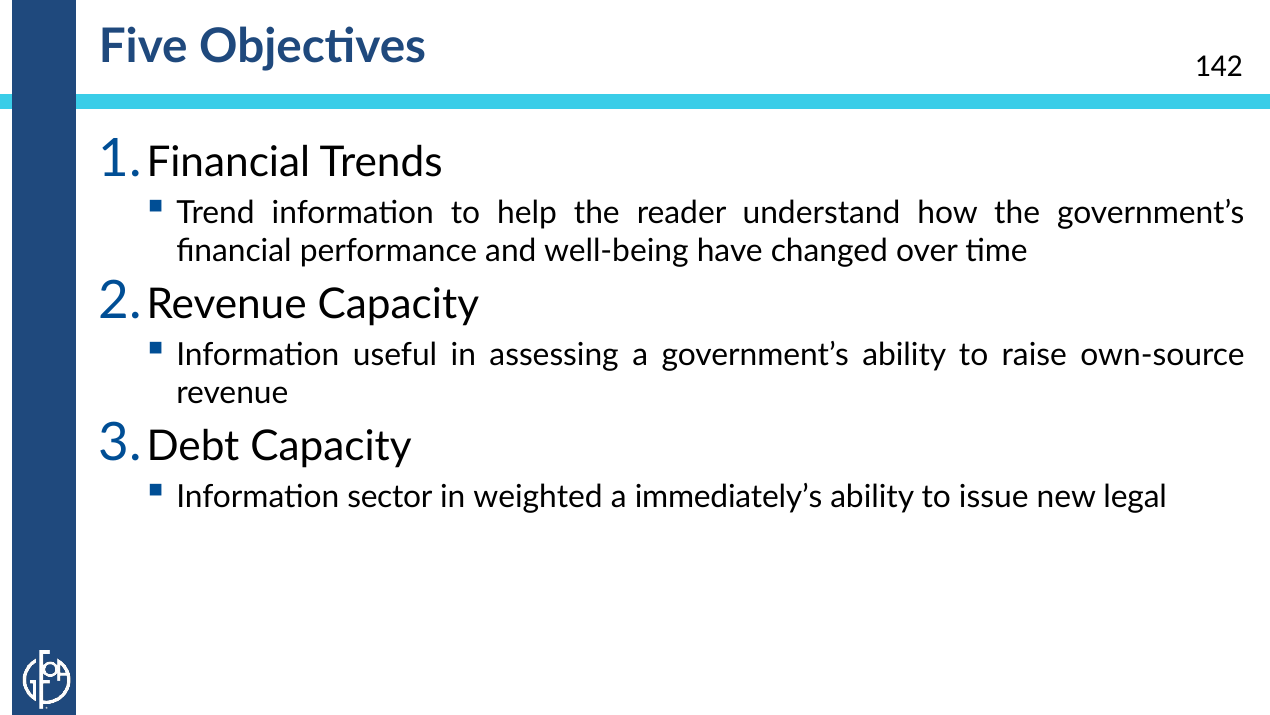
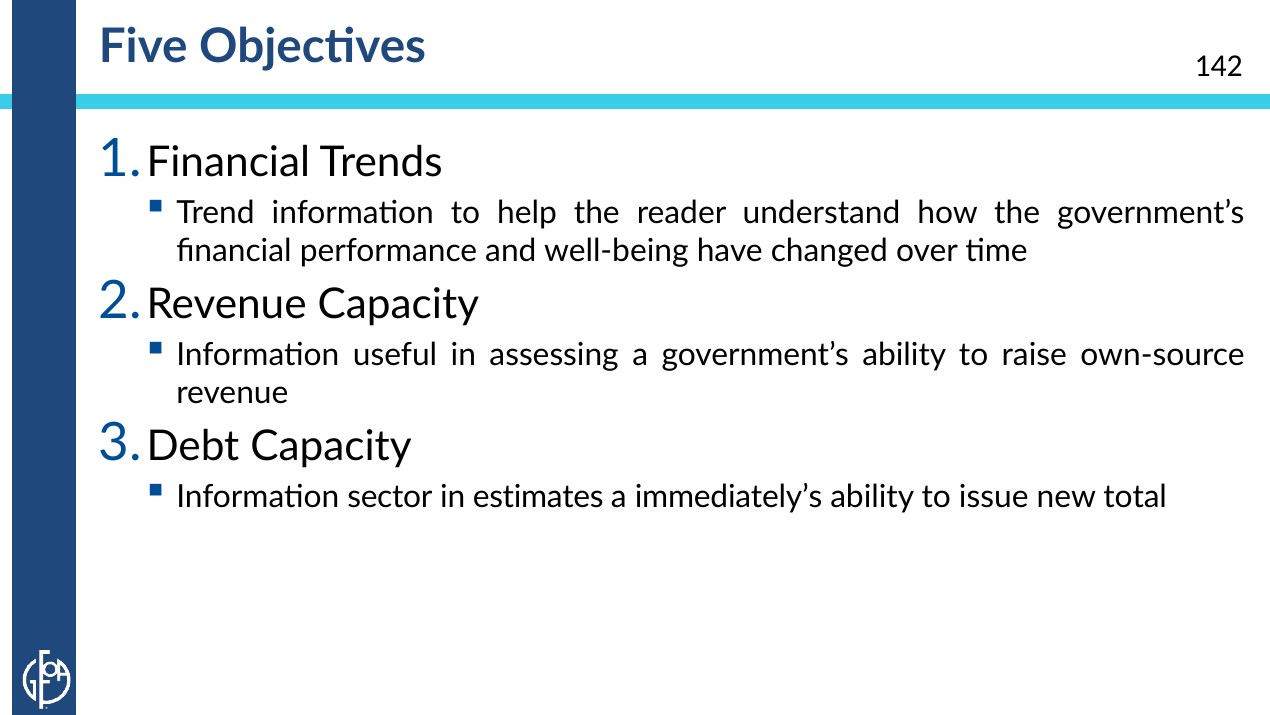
weighted: weighted -> estimates
legal: legal -> total
